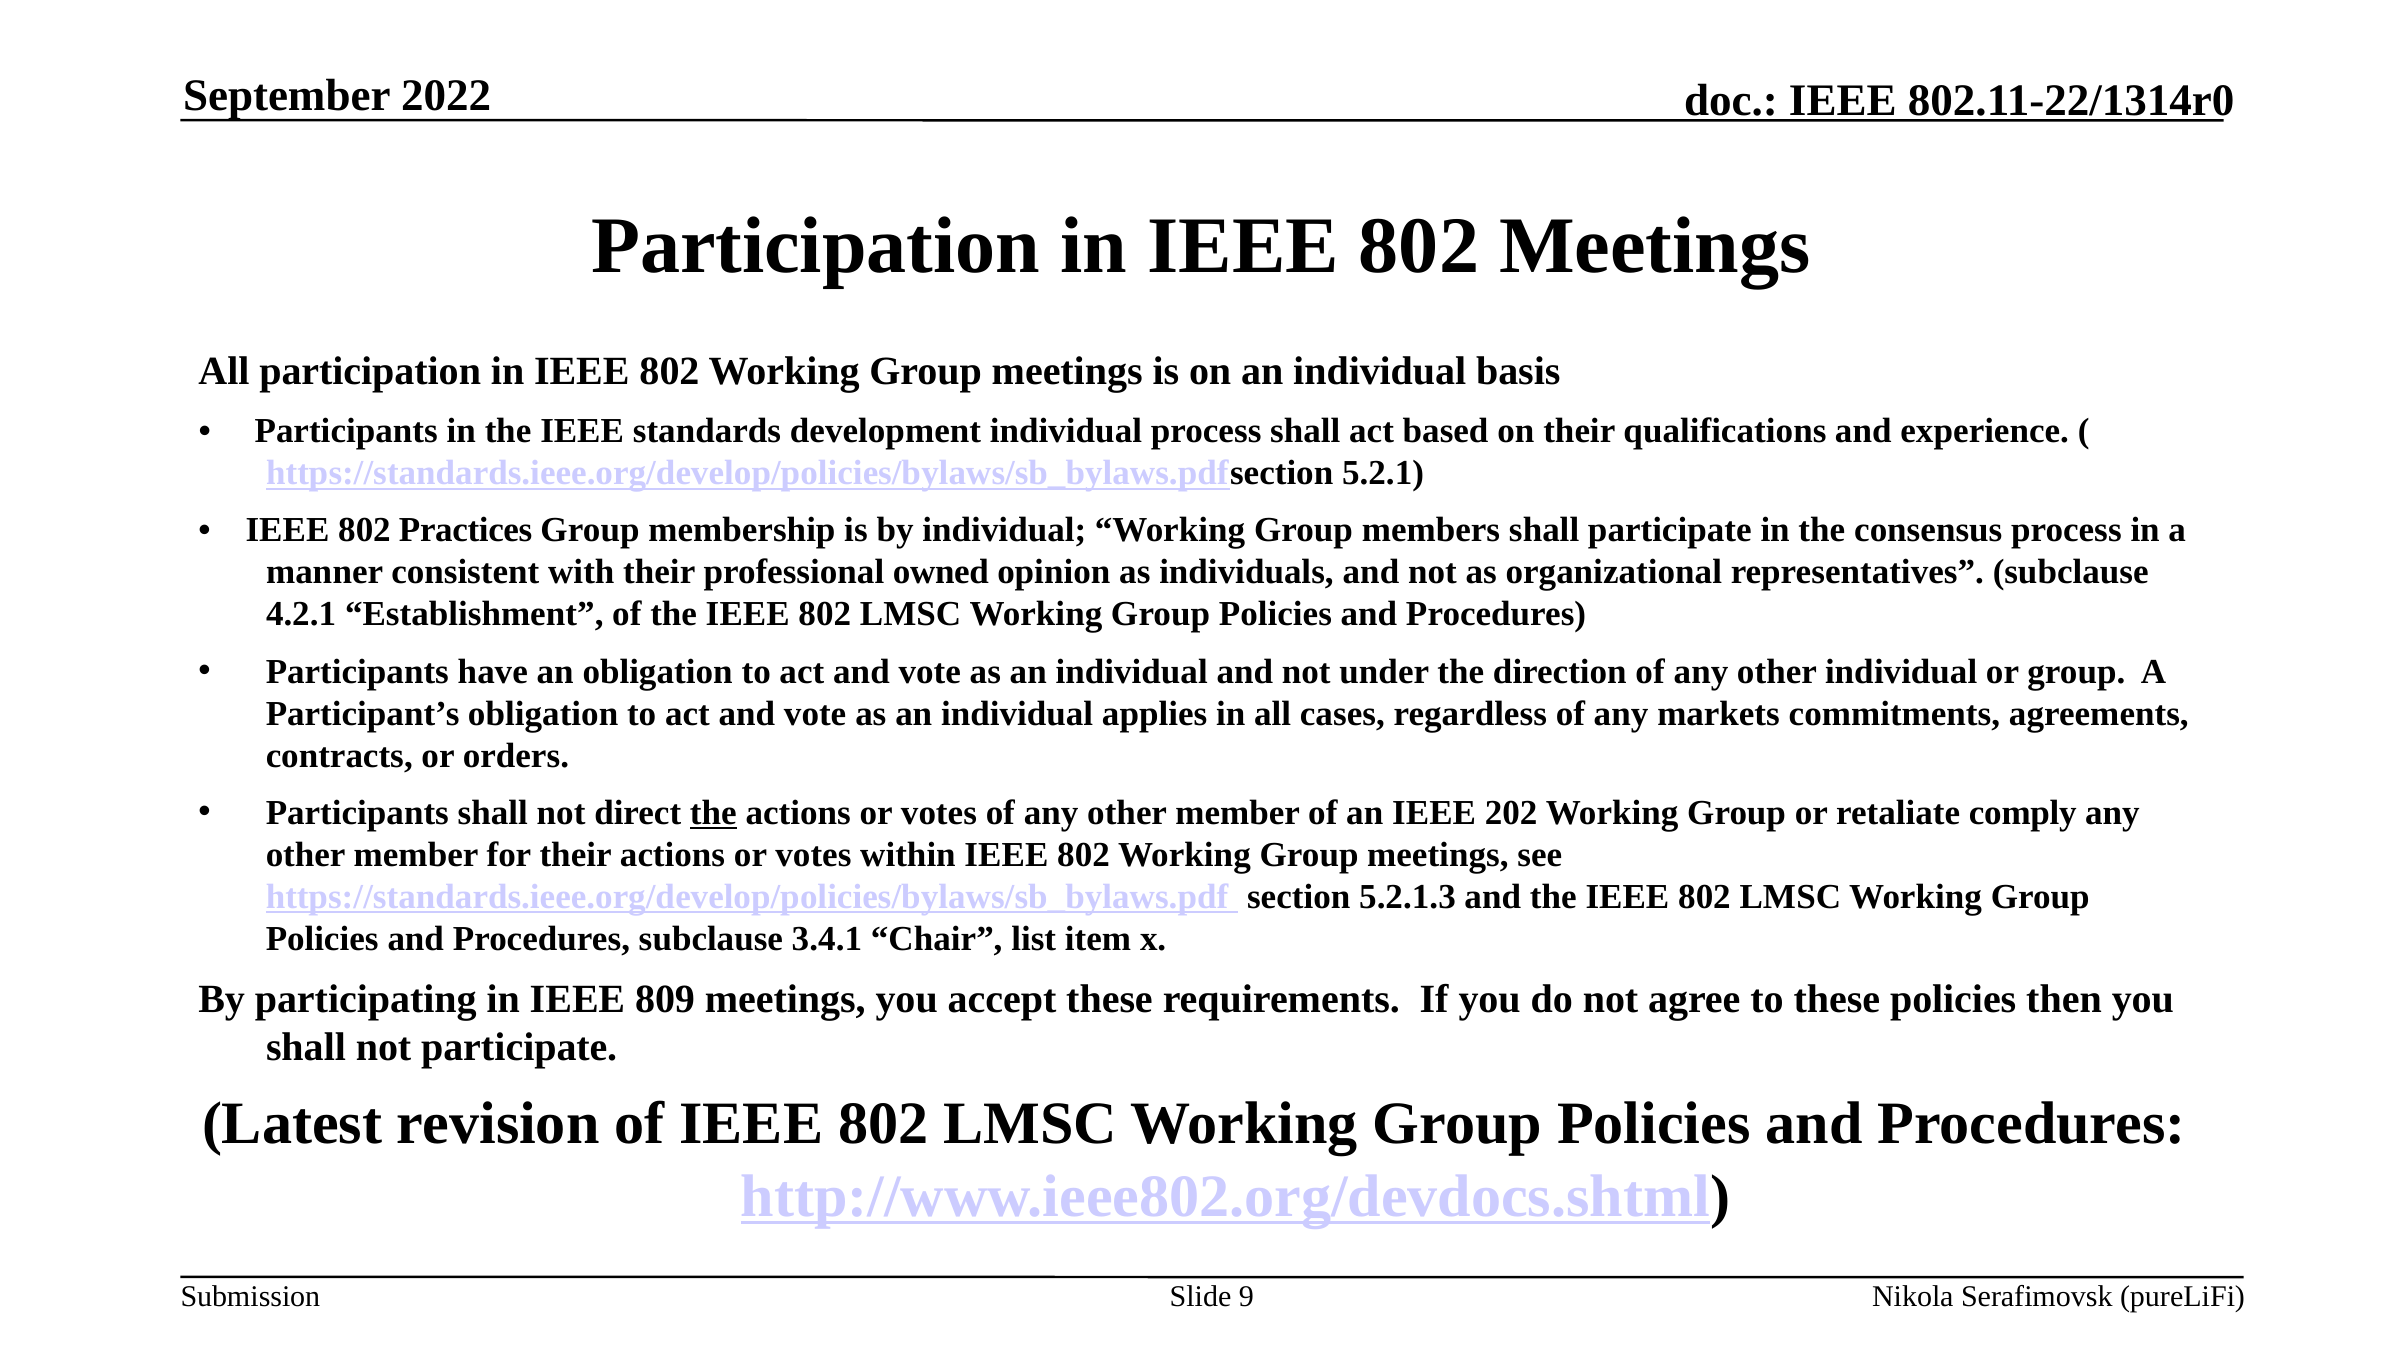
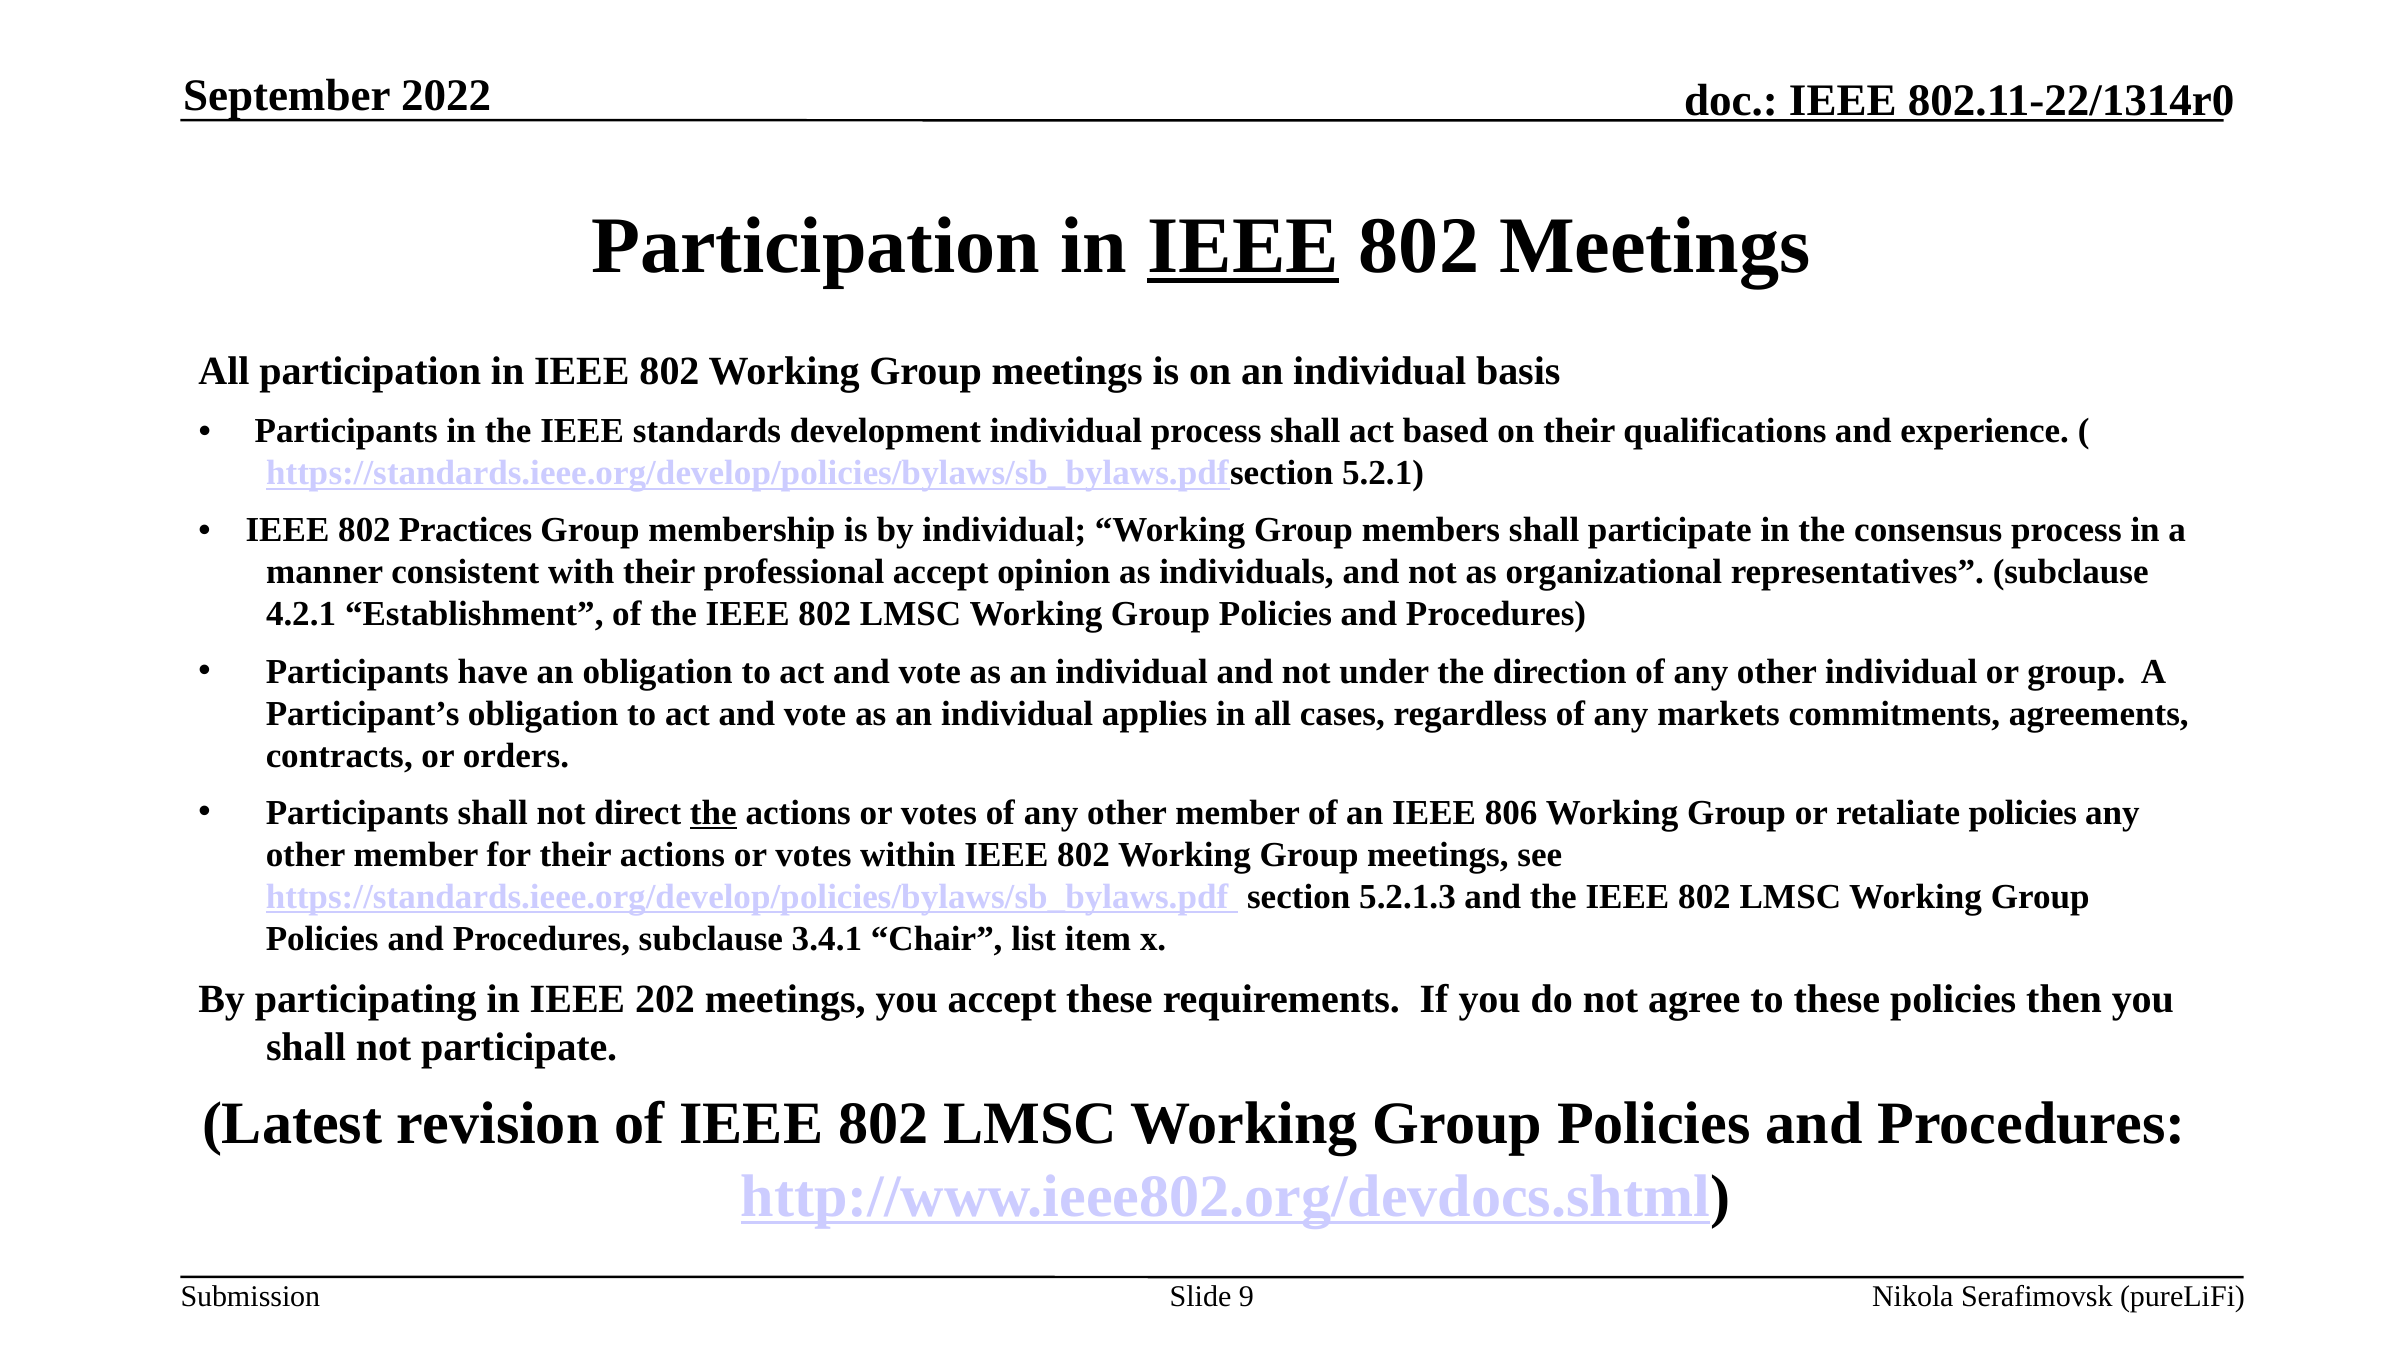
IEEE at (1243, 246) underline: none -> present
professional owned: owned -> accept
202: 202 -> 806
retaliate comply: comply -> policies
809: 809 -> 202
